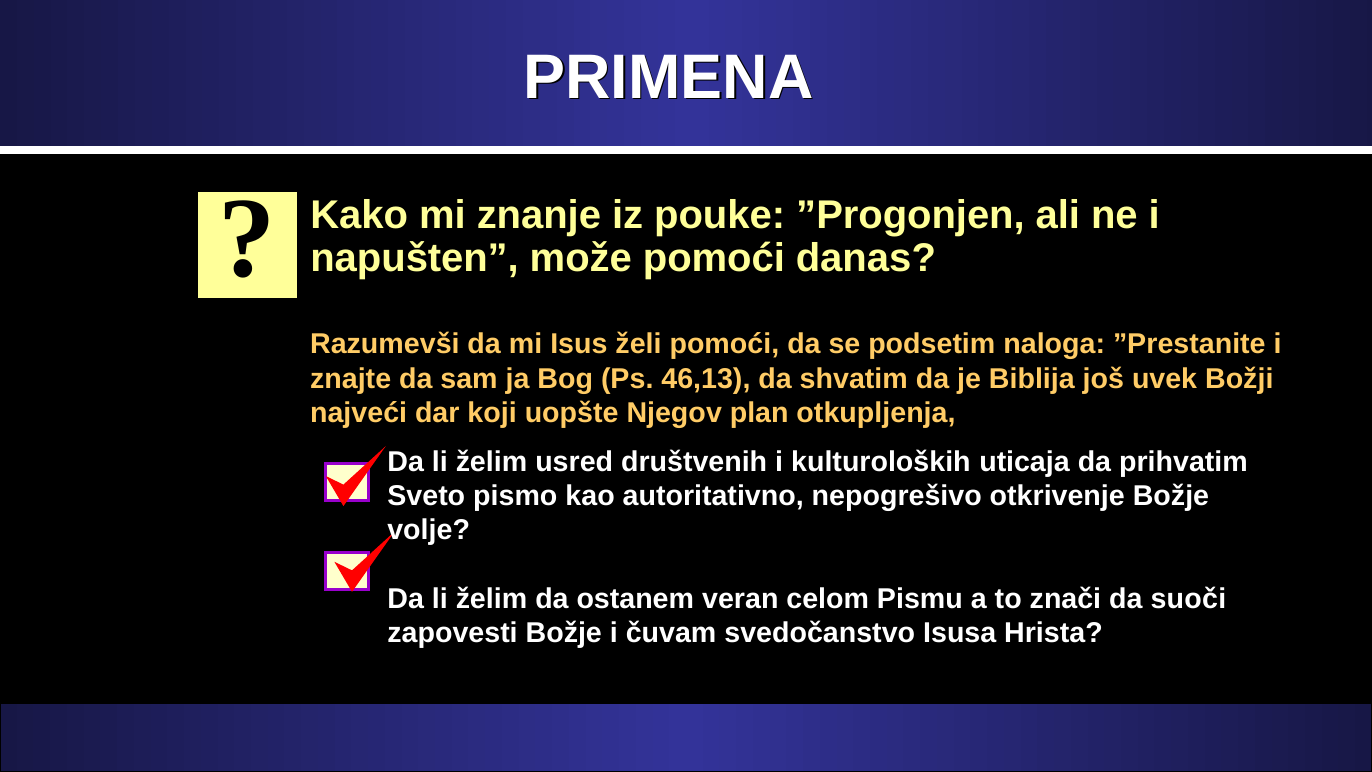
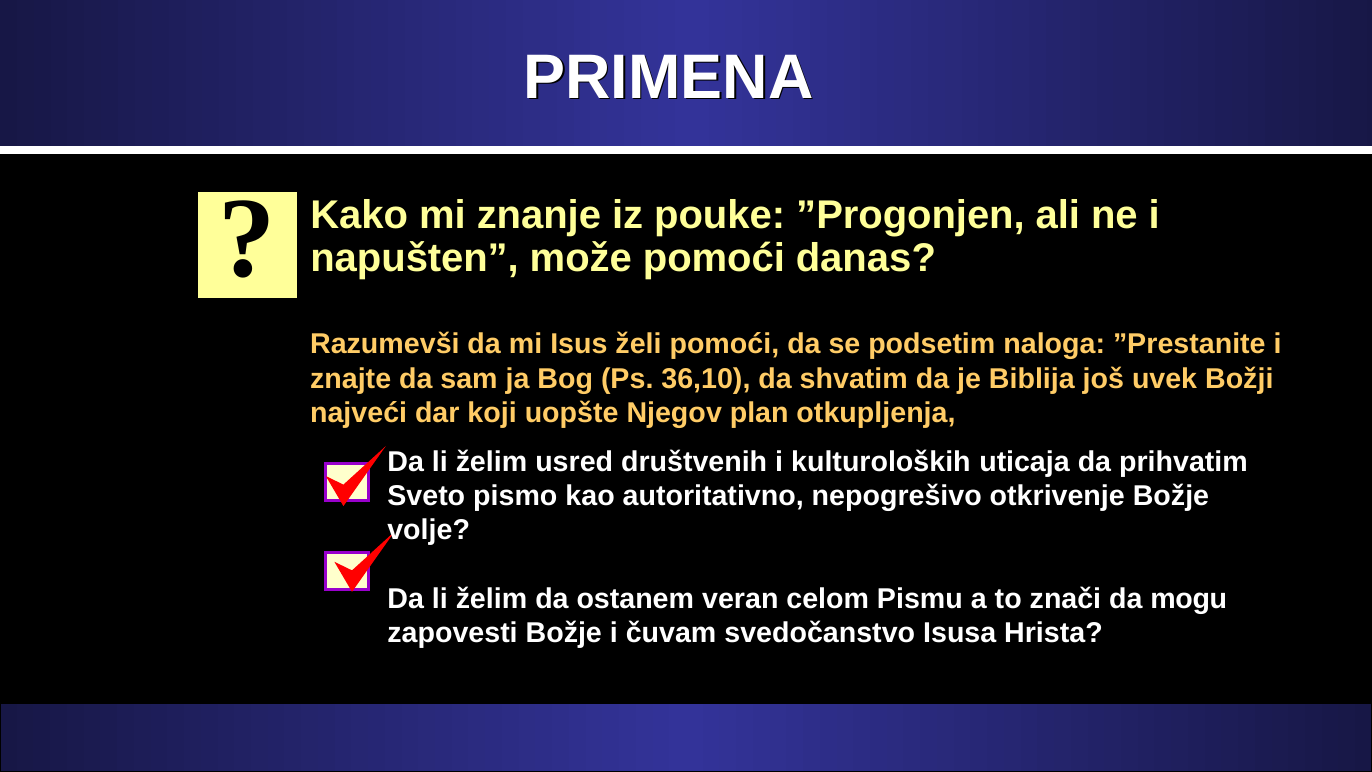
46,13: 46,13 -> 36,10
suoči: suoči -> mogu
